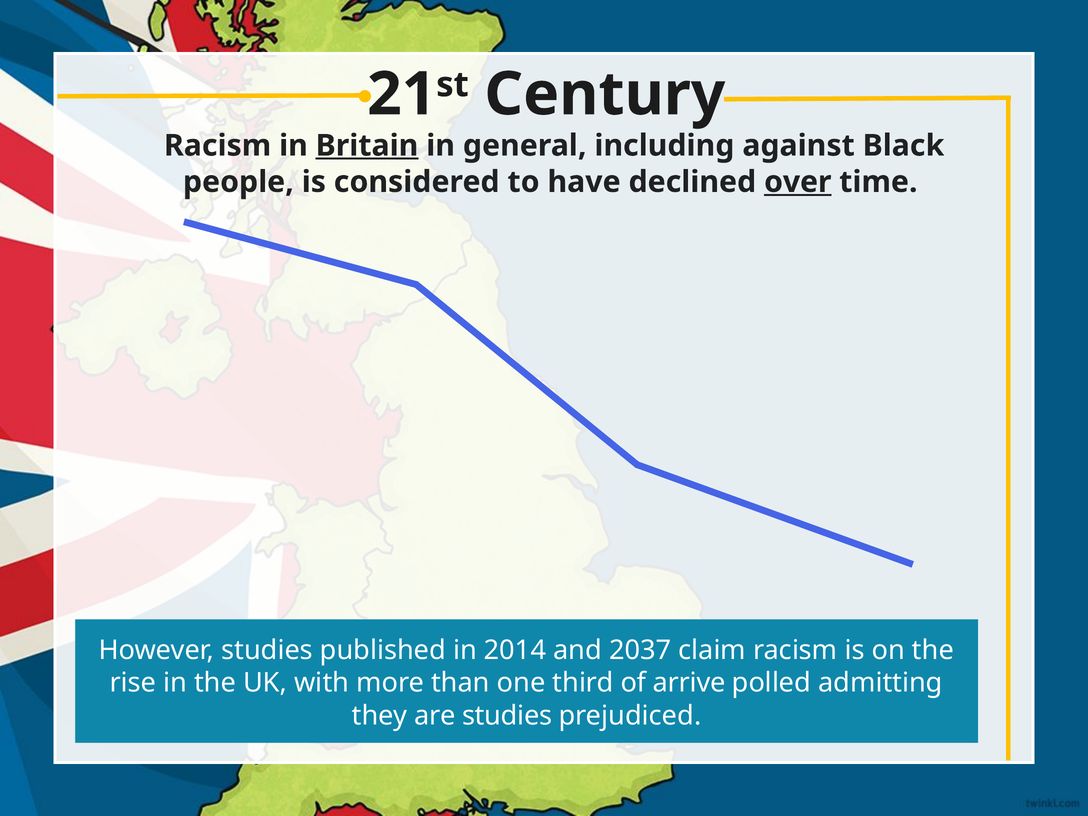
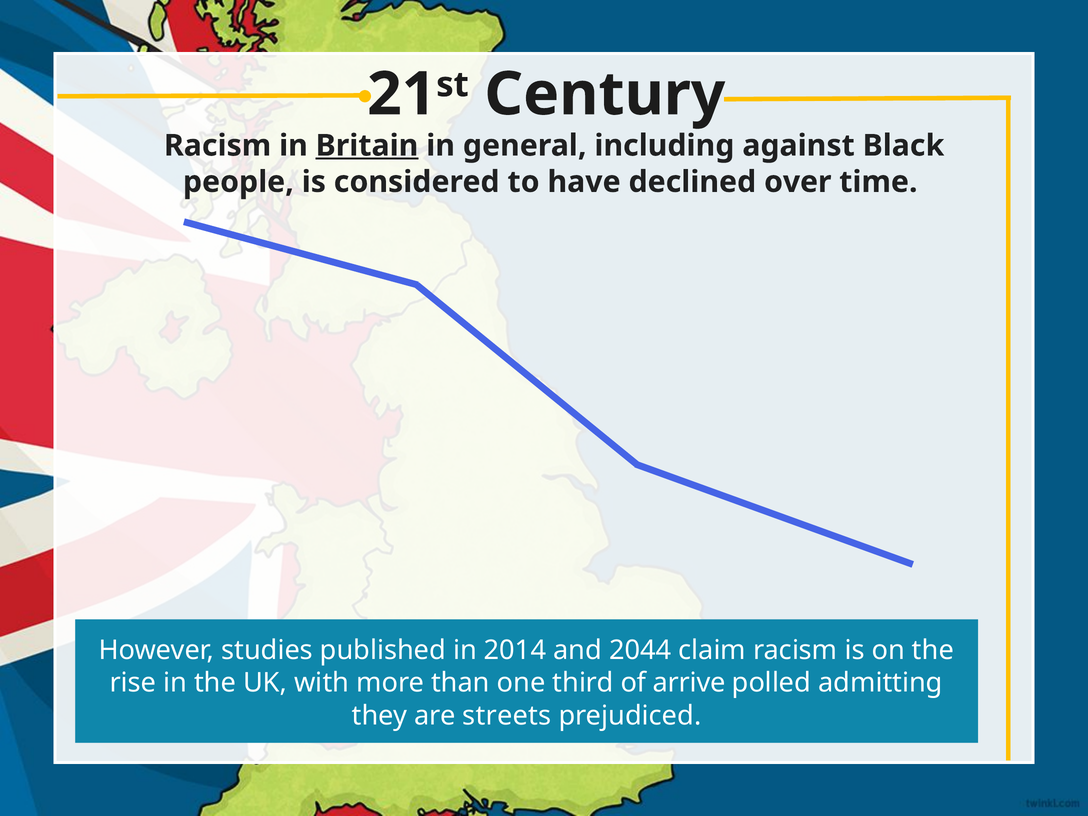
over underline: present -> none
2037: 2037 -> 2044
are studies: studies -> streets
